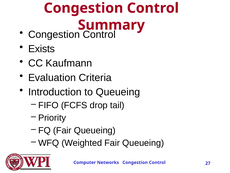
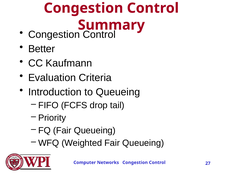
Exists: Exists -> Better
